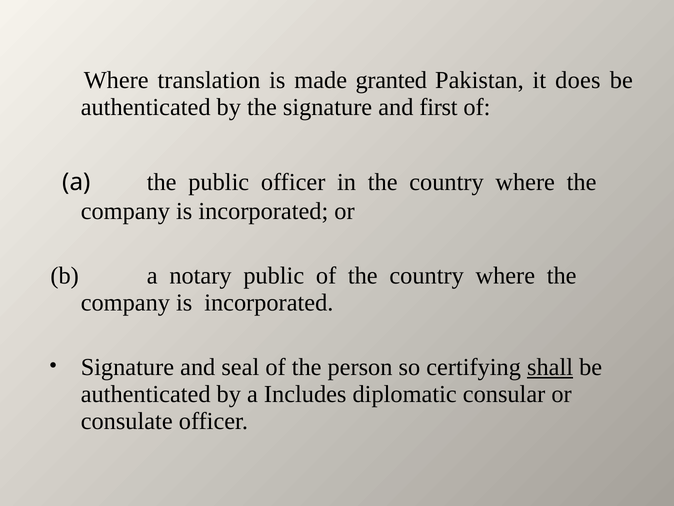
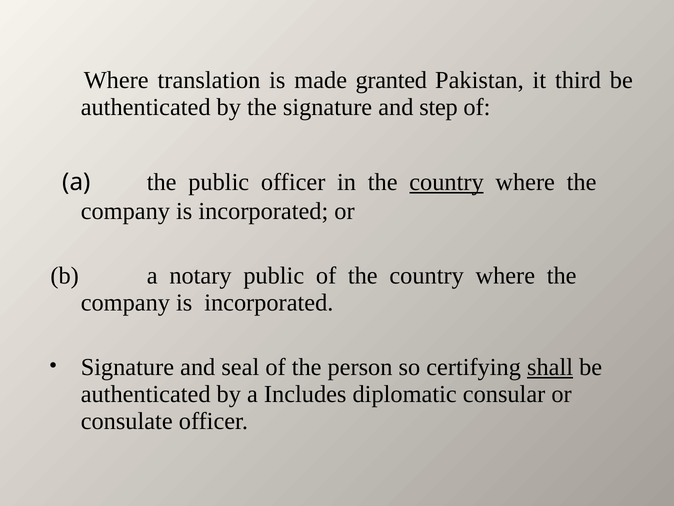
does: does -> third
first: first -> step
country at (446, 182) underline: none -> present
